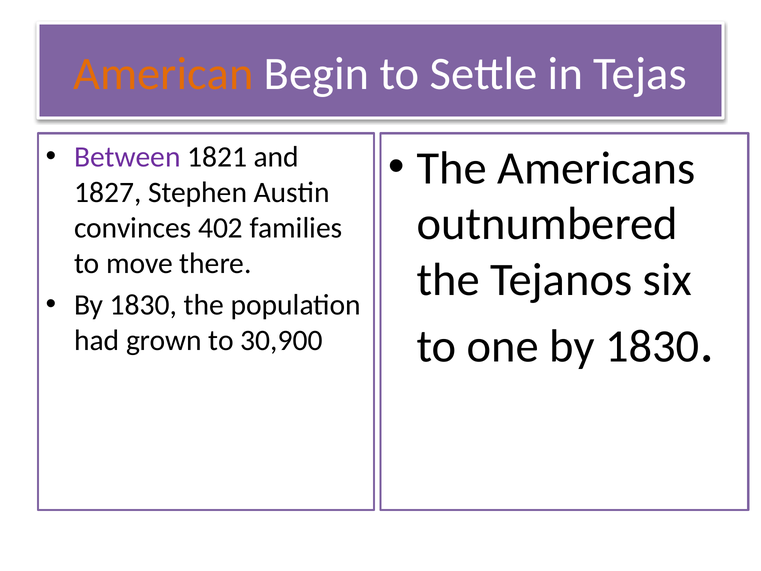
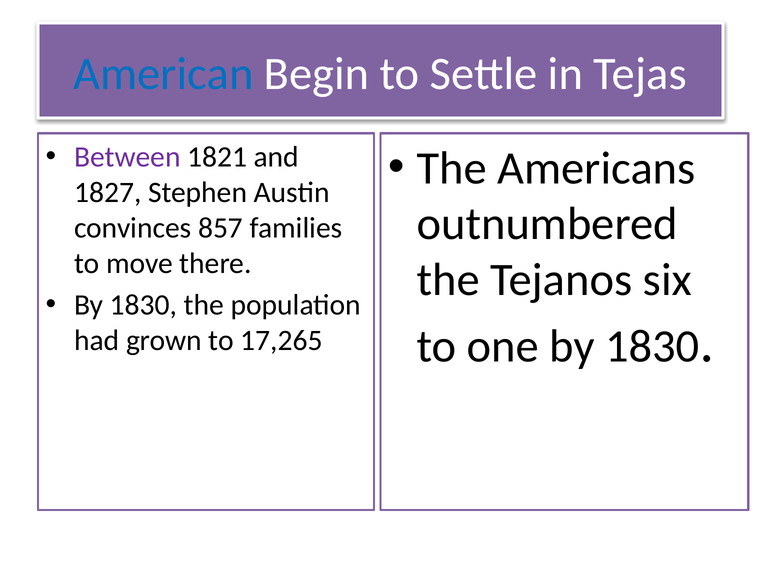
American colour: orange -> blue
402: 402 -> 857
30,900: 30,900 -> 17,265
